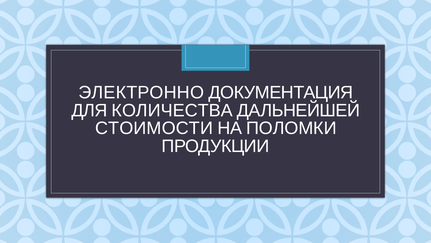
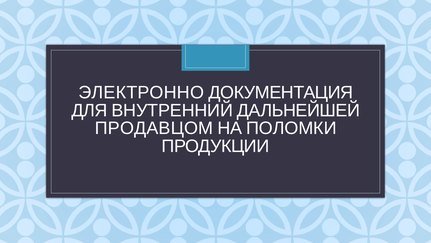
КОЛИЧЕСТВА: КОЛИЧЕСТВА -> ВНУТРЕННИЙ
СТОИМОСТИ: СТОИМОСТИ -> ПРОДАВЦОМ
